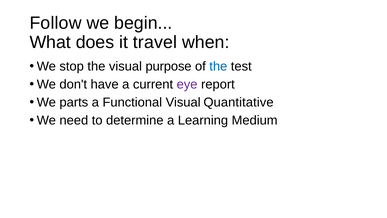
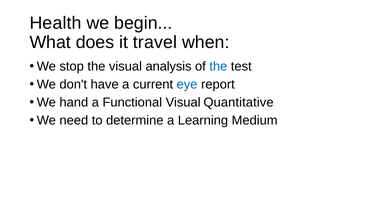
Follow: Follow -> Health
purpose: purpose -> analysis
eye colour: purple -> blue
parts: parts -> hand
